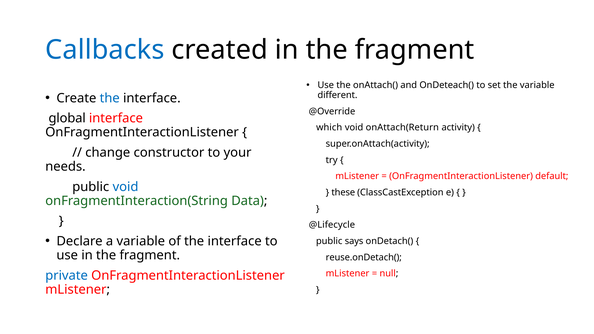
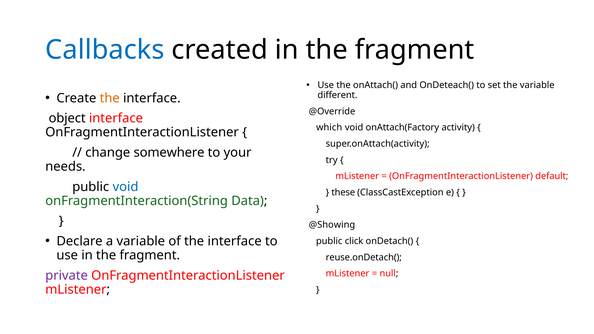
the at (110, 98) colour: blue -> orange
global: global -> object
onAttach(Return: onAttach(Return -> onAttach(Factory
constructor: constructor -> somewhere
@Lifecycle: @Lifecycle -> @Showing
says: says -> click
private colour: blue -> purple
